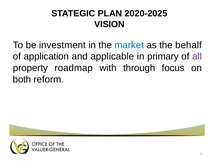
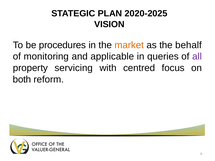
investment: investment -> procedures
market colour: blue -> orange
application: application -> monitoring
primary: primary -> queries
roadmap: roadmap -> servicing
through: through -> centred
